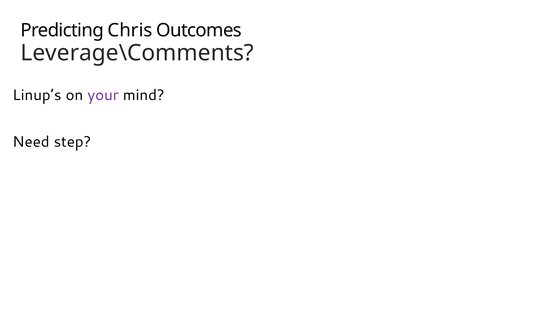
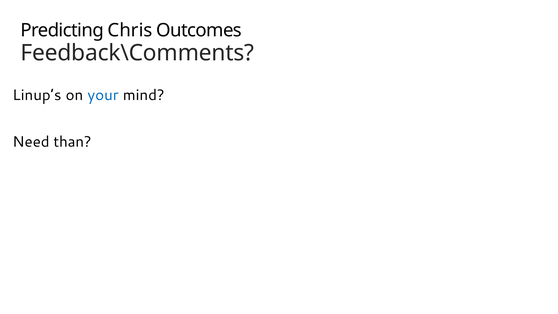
Leverage\Comments: Leverage\Comments -> Feedback\Comments
your colour: purple -> blue
step: step -> than
